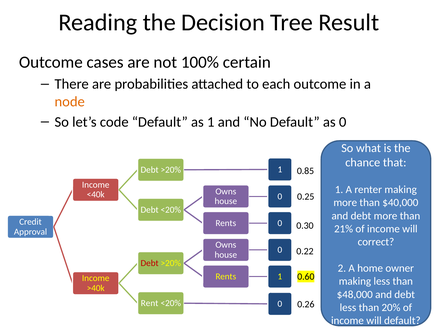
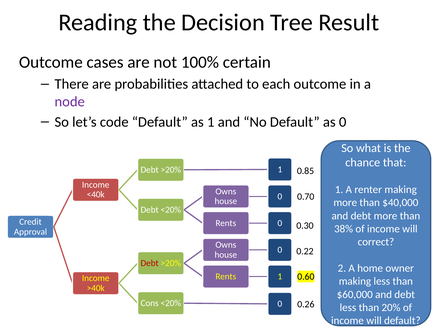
node colour: orange -> purple
0.25: 0.25 -> 0.70
21%: 21% -> 38%
$48,000: $48,000 -> $60,000
Rent: Rent -> Cons
